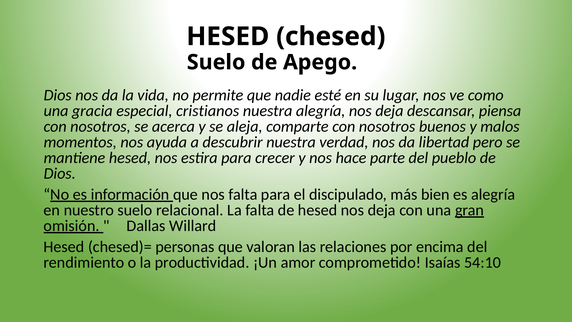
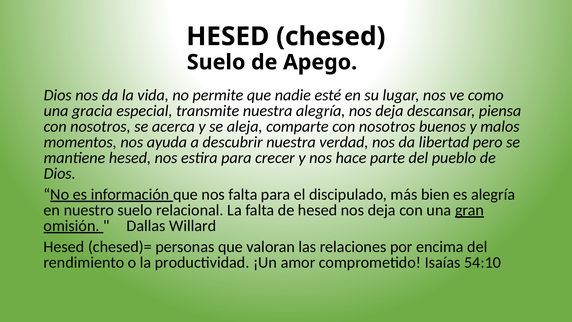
cristianos: cristianos -> transmite
